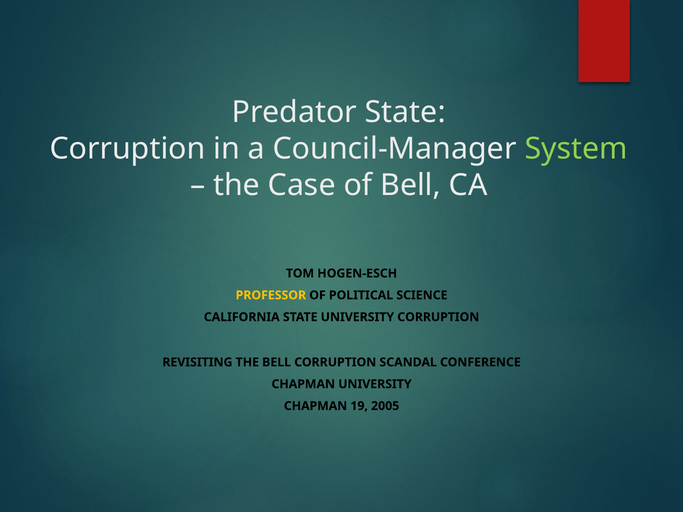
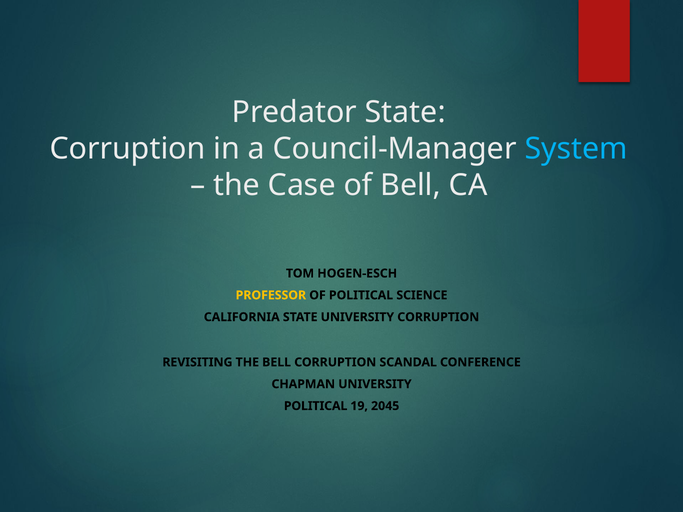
System colour: light green -> light blue
CHAPMAN at (316, 406): CHAPMAN -> POLITICAL
2005: 2005 -> 2045
